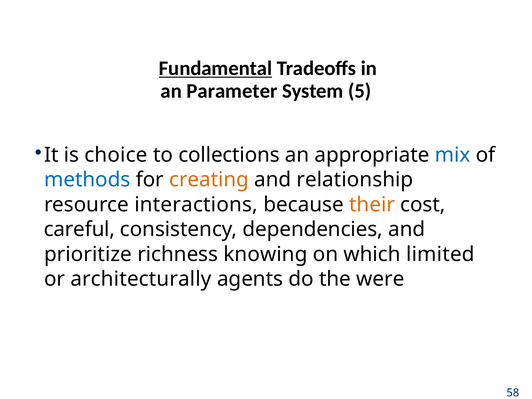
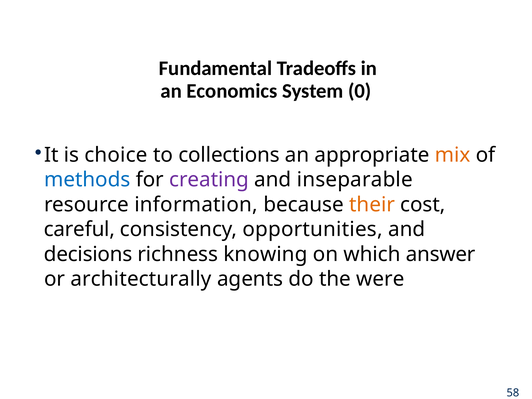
Fundamental underline: present -> none
Parameter: Parameter -> Economics
5: 5 -> 0
mix colour: blue -> orange
creating colour: orange -> purple
relationship: relationship -> inseparable
interactions: interactions -> information
dependencies: dependencies -> opportunities
prioritize: prioritize -> decisions
limited: limited -> answer
